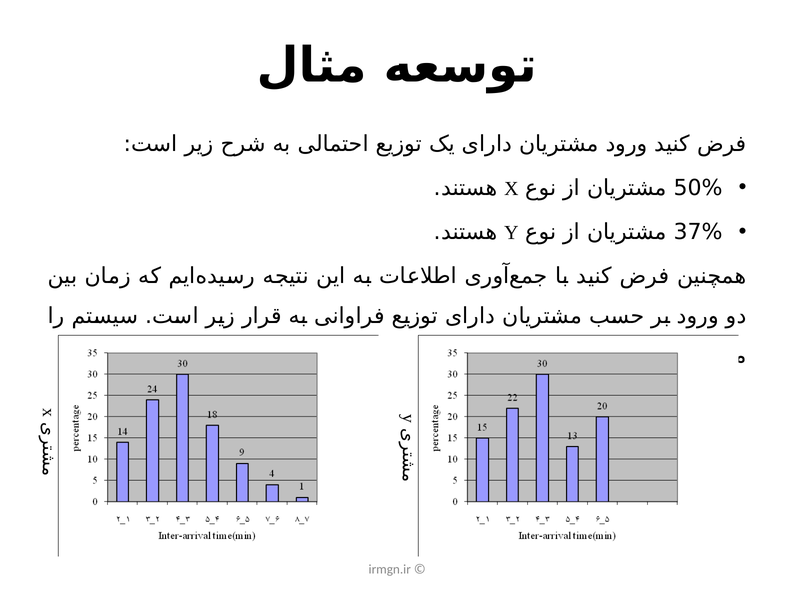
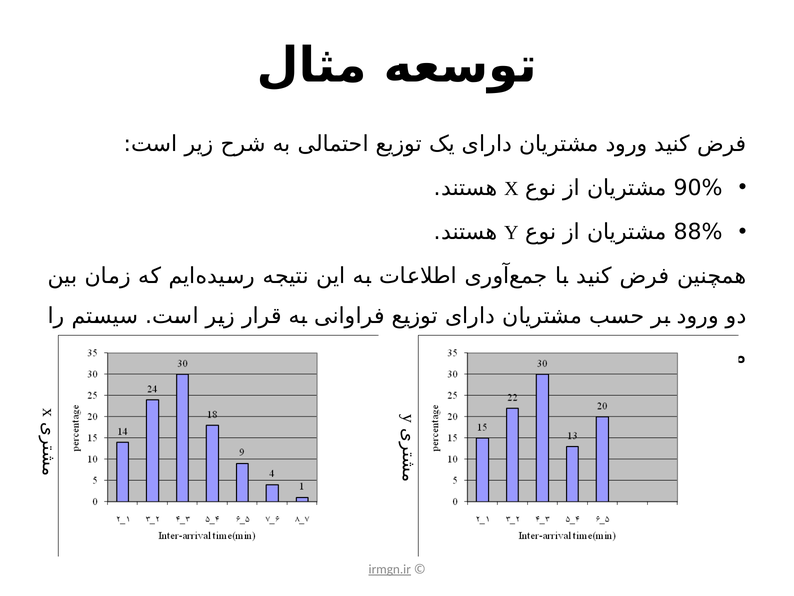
50%: 50% -> 90%
37%: 37% -> 88%
irmgn.ir underline: none -> present
